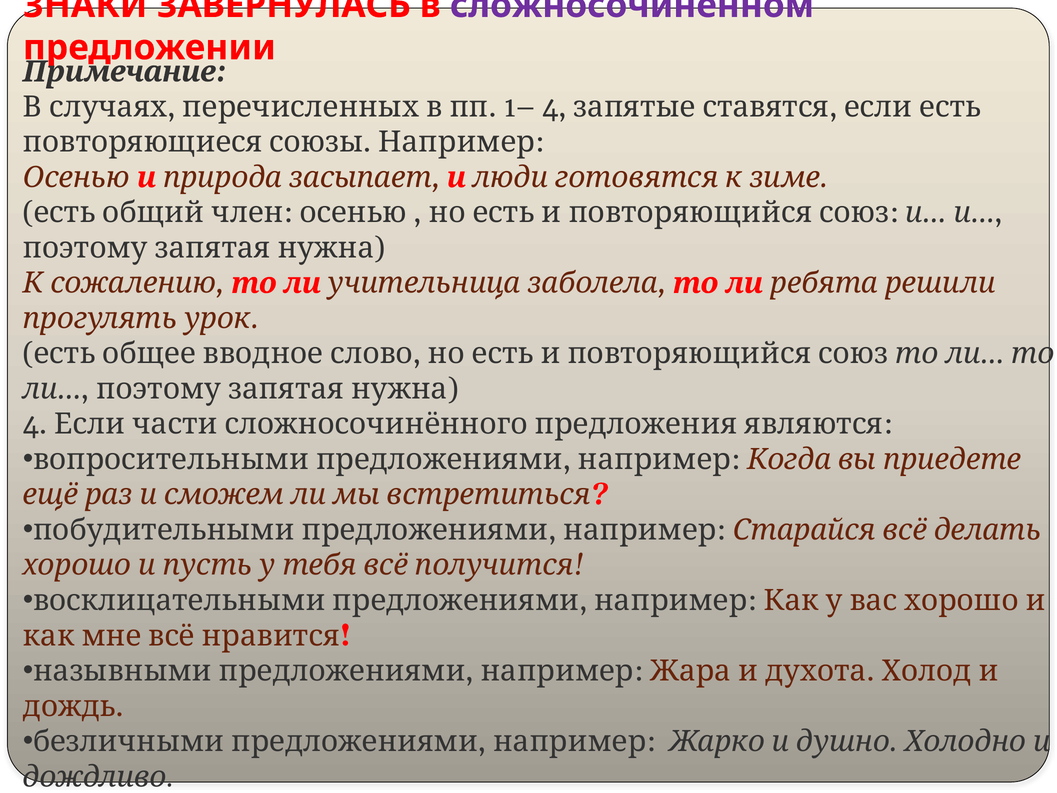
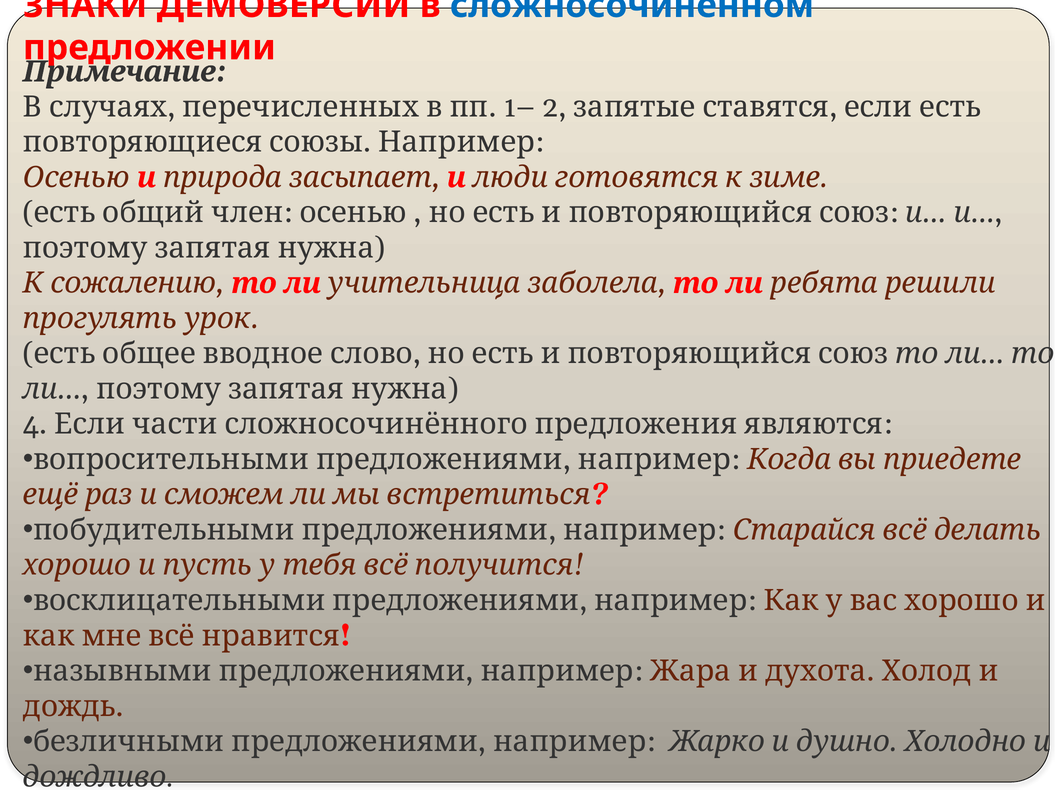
ЗАВЕРНУЛАСЬ: ЗАВЕРНУЛАСЬ -> ДЕМОВЕРСИИ
сложносочинённом colour: purple -> blue
1– 4: 4 -> 2
